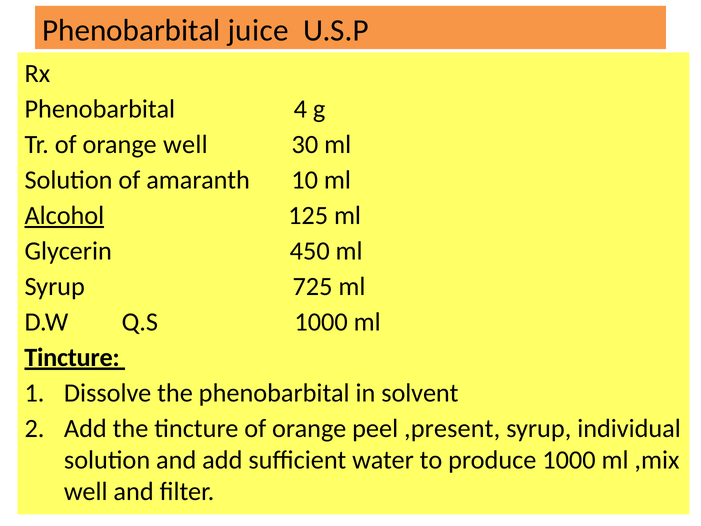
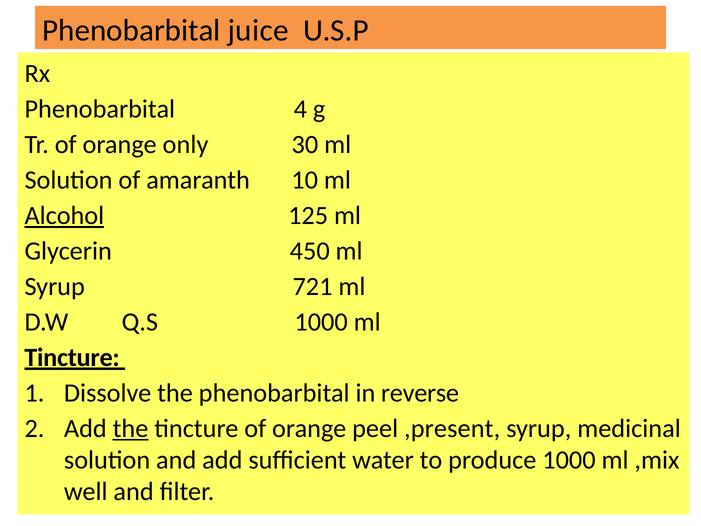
orange well: well -> only
725: 725 -> 721
solvent: solvent -> reverse
the at (131, 428) underline: none -> present
individual: individual -> medicinal
